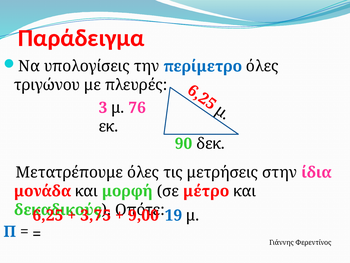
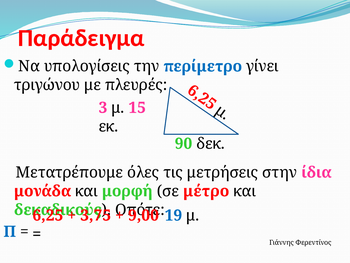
περίμετρο όλες: όλες -> γίνει
76: 76 -> 15
